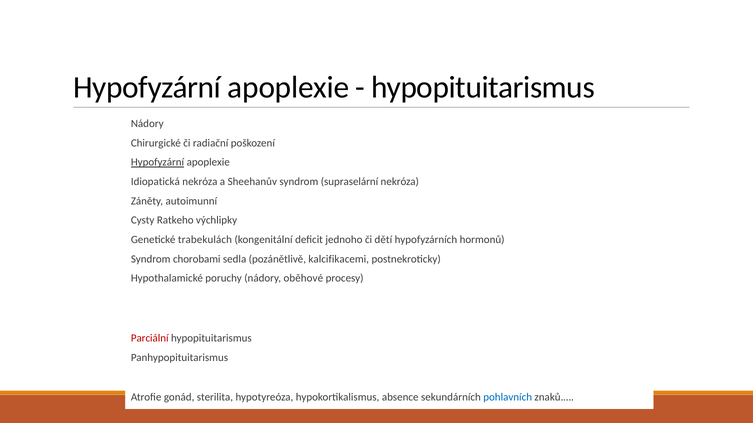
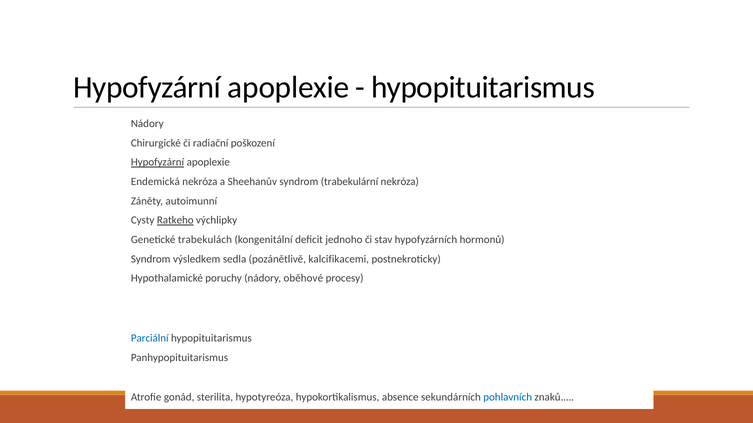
Idiopatická: Idiopatická -> Endemická
supraselární: supraselární -> trabekulární
Ratkeho underline: none -> present
dětí: dětí -> stav
chorobami: chorobami -> výsledkem
Parciální colour: red -> blue
